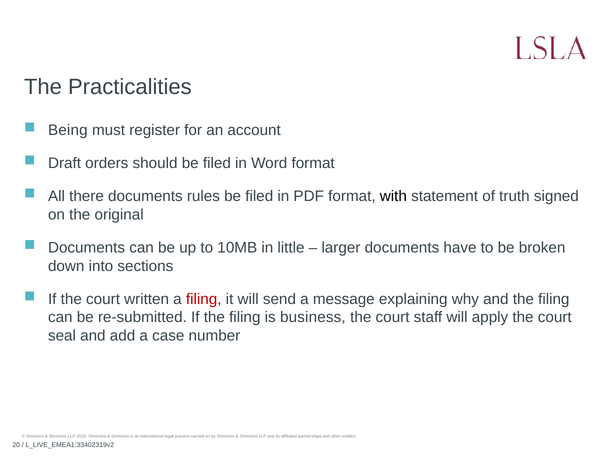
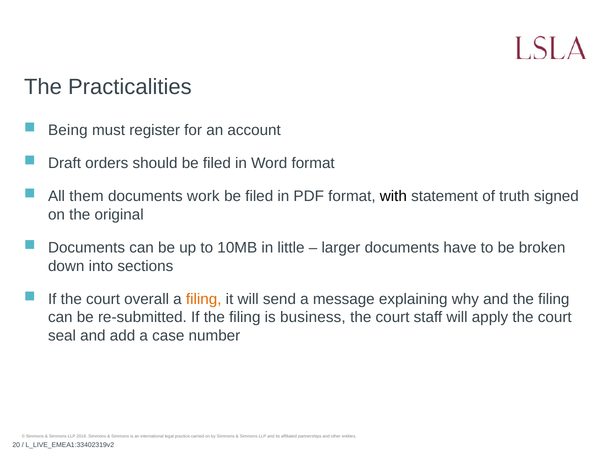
there: there -> them
rules: rules -> work
written: written -> overall
filing at (204, 299) colour: red -> orange
